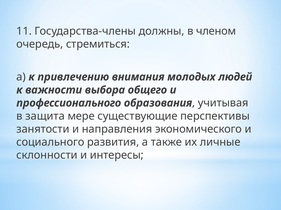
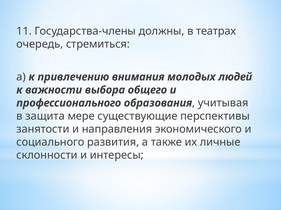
членом: членом -> театрах
